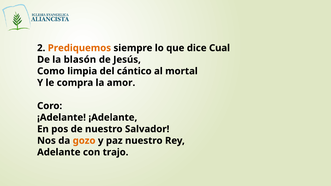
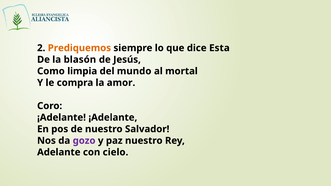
Cual: Cual -> Esta
cántico: cántico -> mundo
gozo colour: orange -> purple
trajo: trajo -> cielo
